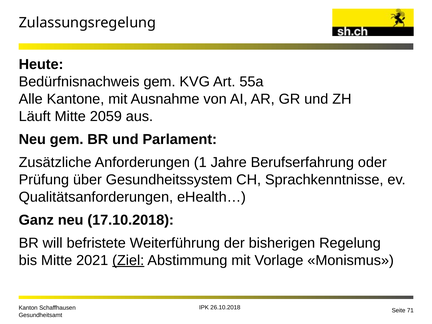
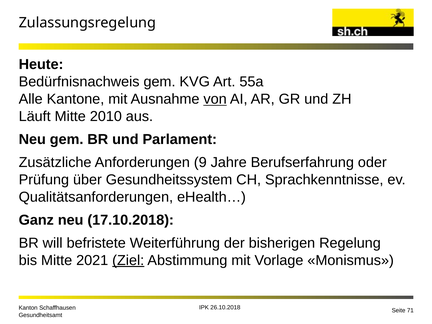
von underline: none -> present
2059: 2059 -> 2010
1: 1 -> 9
